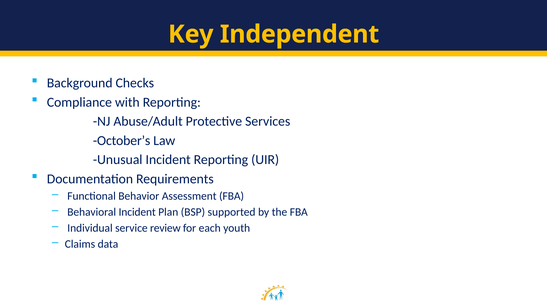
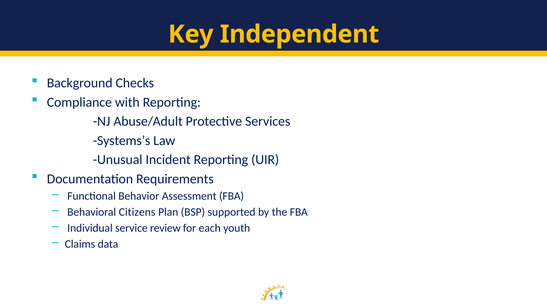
October’s: October’s -> Systems’s
Behavioral Incident: Incident -> Citizens
